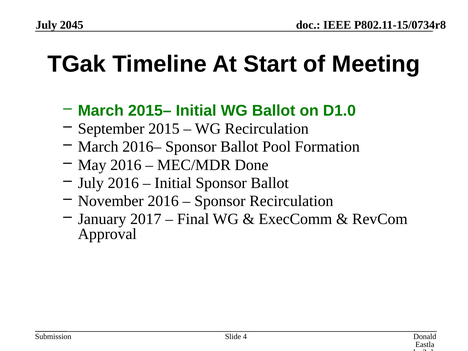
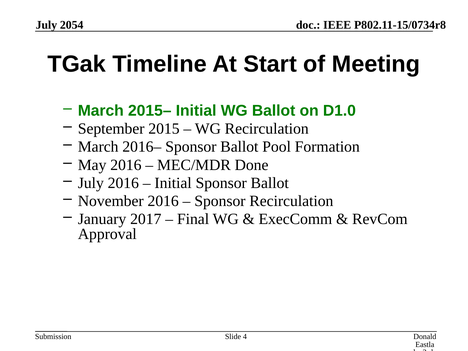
2045: 2045 -> 2054
